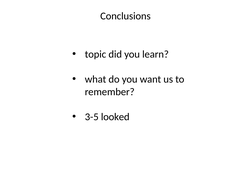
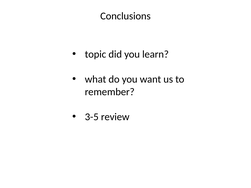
looked: looked -> review
